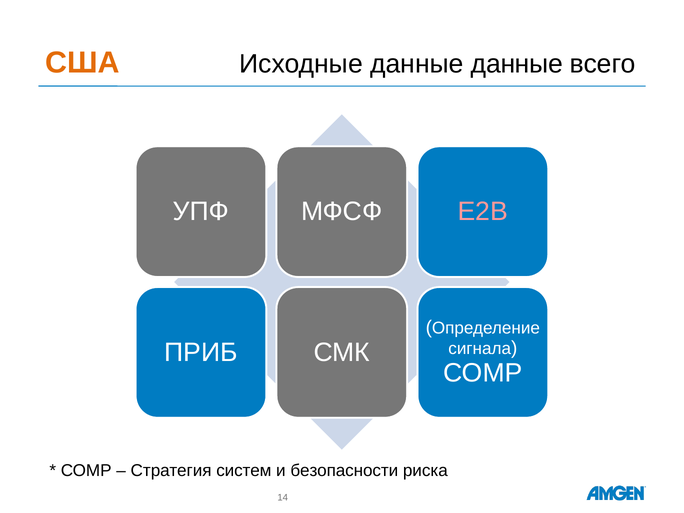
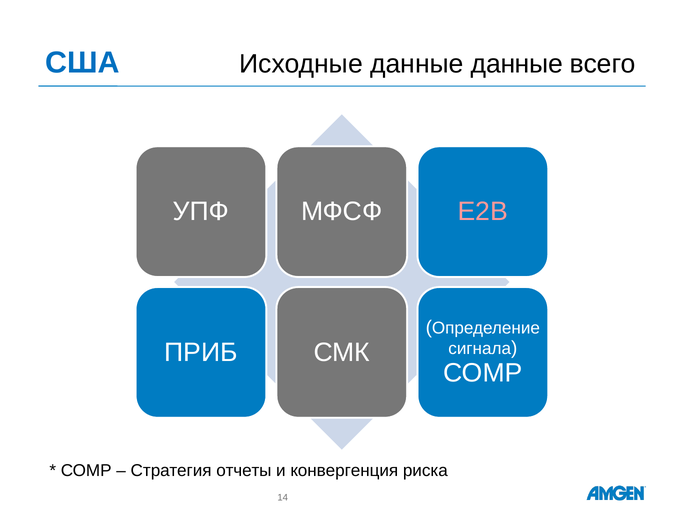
США colour: orange -> blue
систем: систем -> отчеты
безопасности: безопасности -> конвергенция
